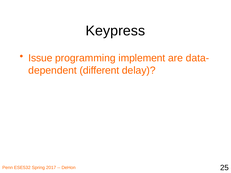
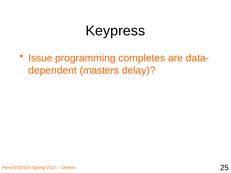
implement: implement -> completes
different: different -> masters
